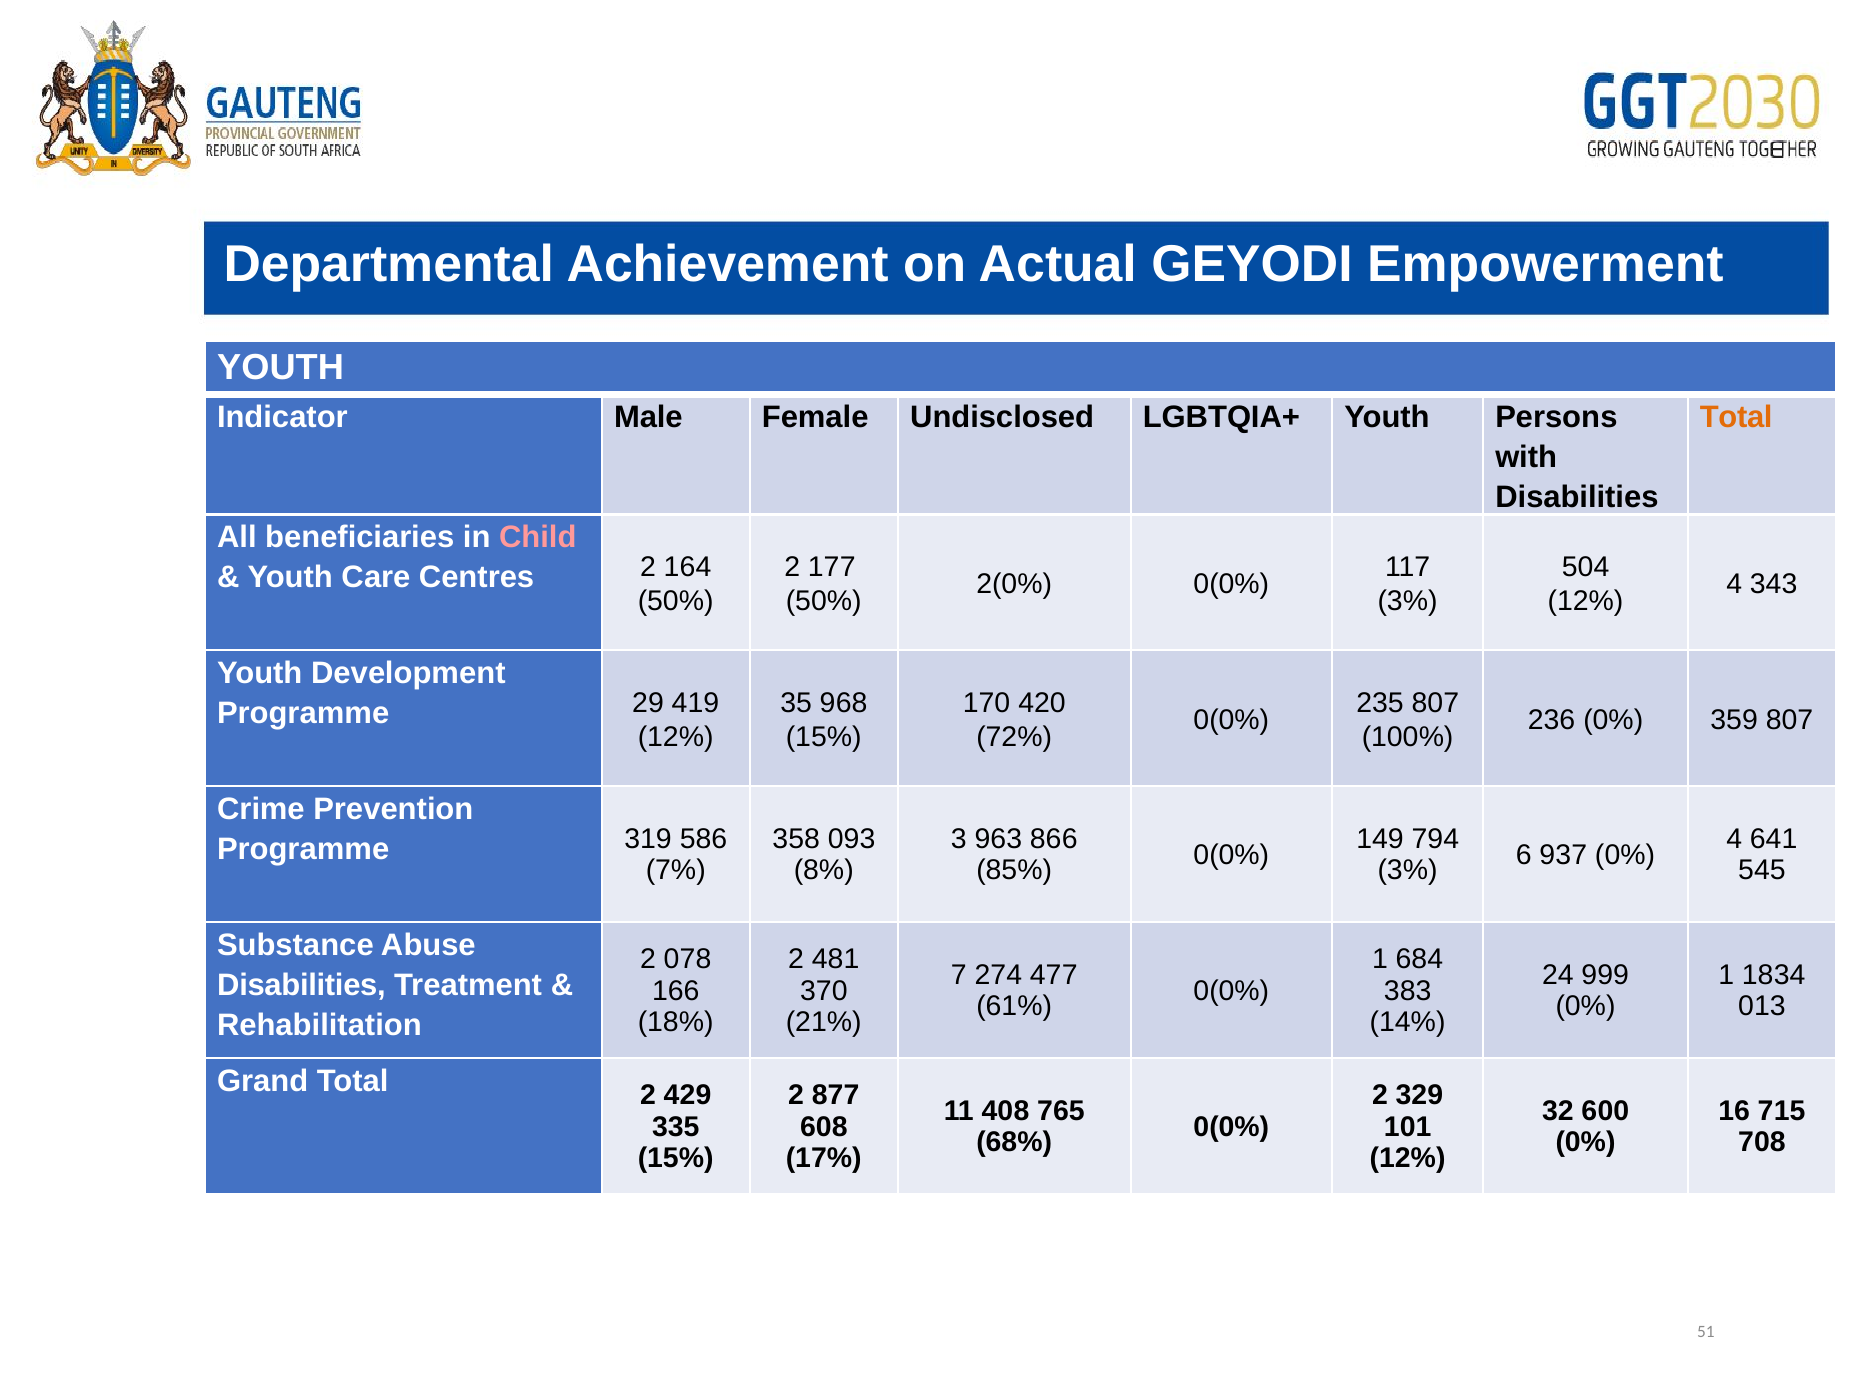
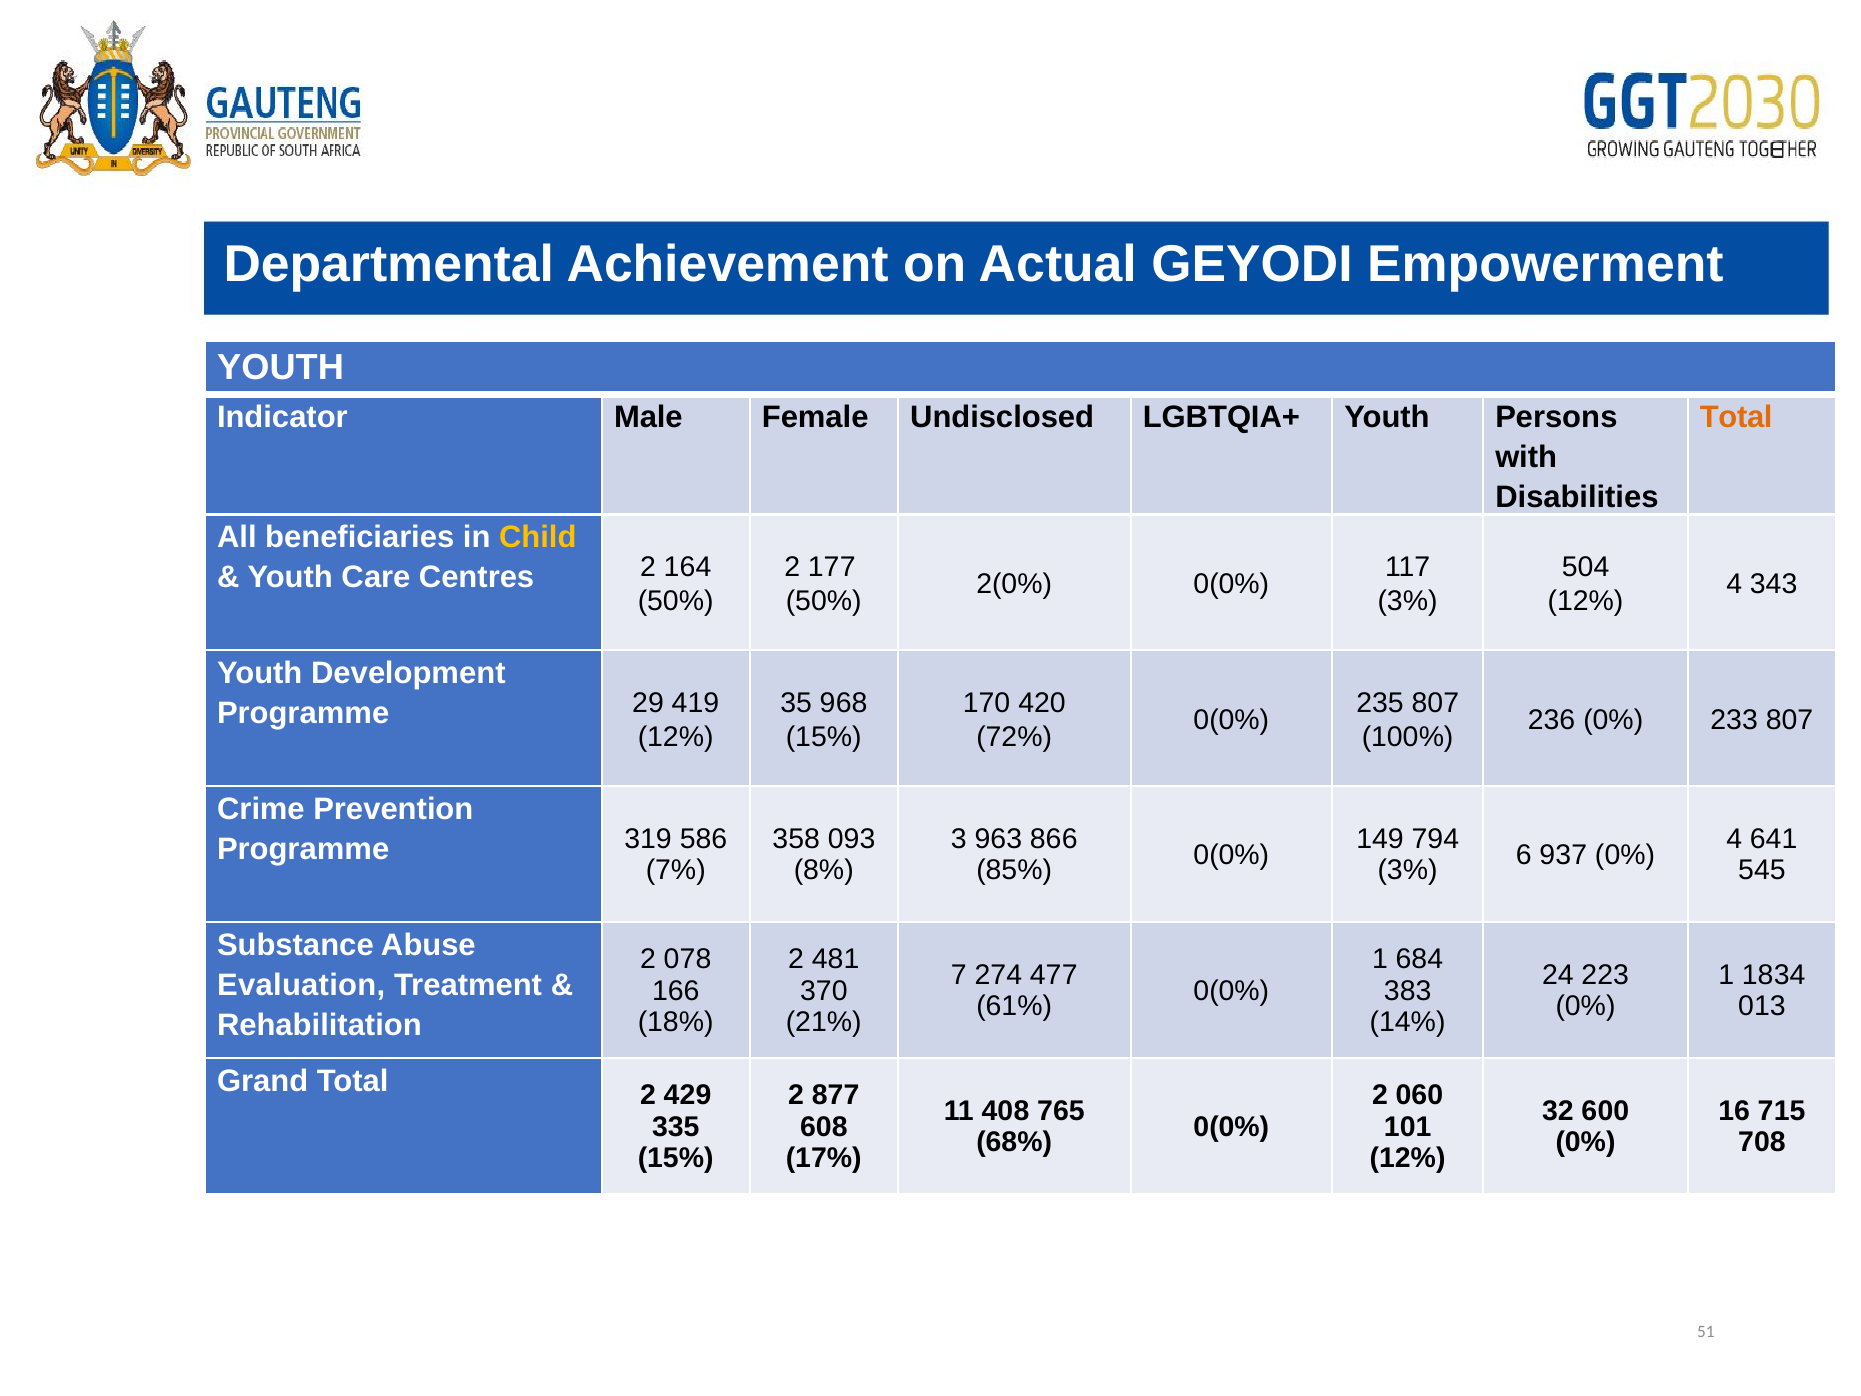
Child colour: pink -> yellow
359: 359 -> 233
999: 999 -> 223
Disabilities at (301, 985): Disabilities -> Evaluation
329: 329 -> 060
